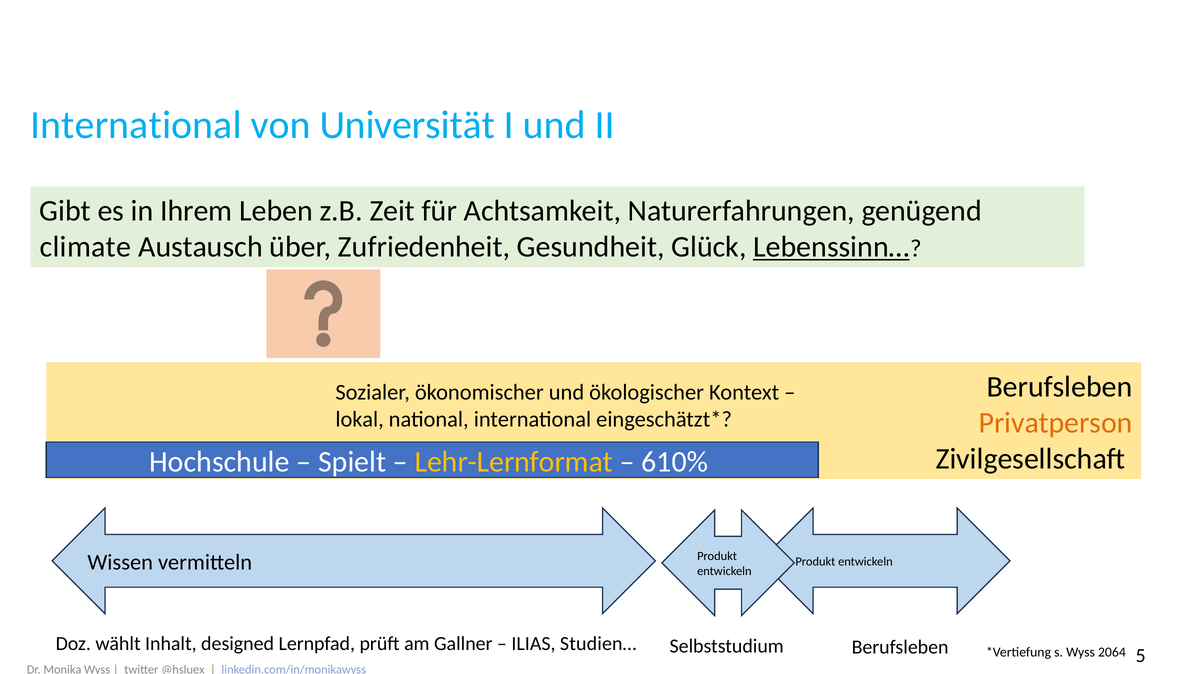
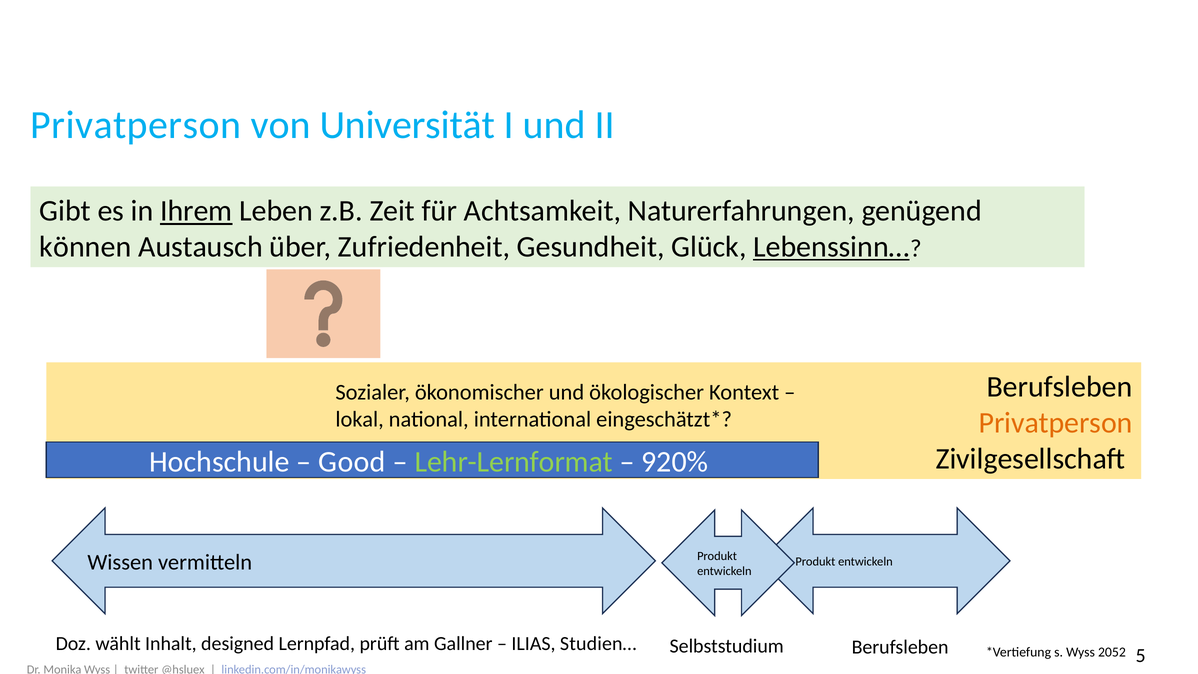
International at (136, 125): International -> Privatperson
Ihrem underline: none -> present
climate: climate -> können
Spielt: Spielt -> Good
Lehr-Lernformat colour: yellow -> light green
610%: 610% -> 920%
2064: 2064 -> 2052
